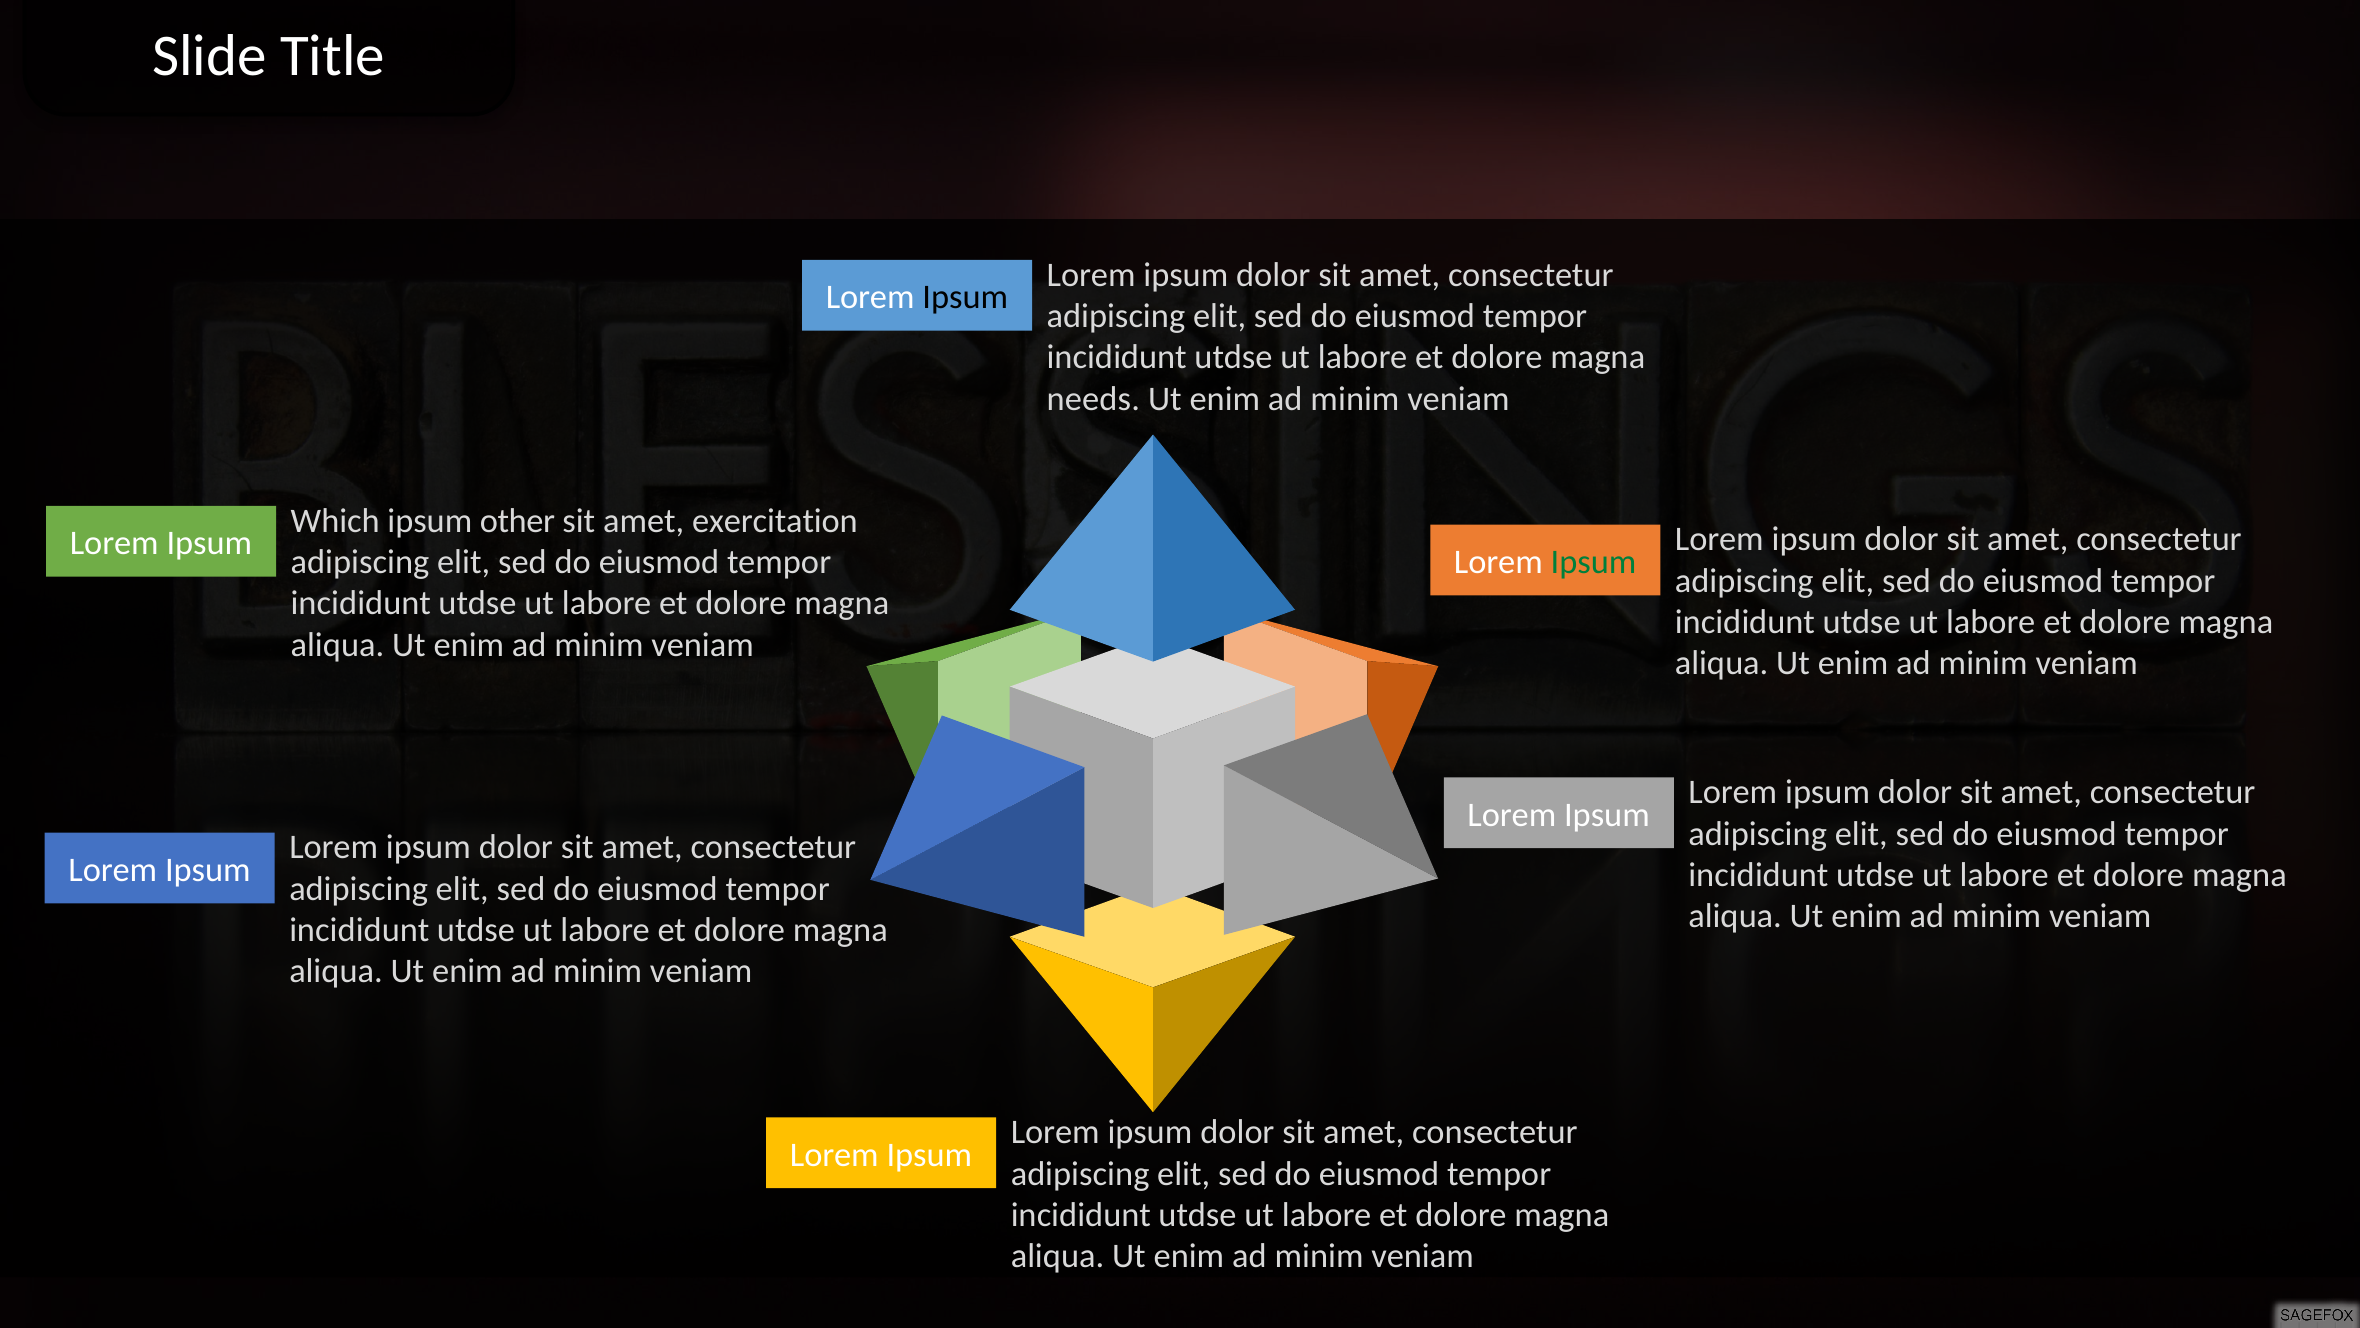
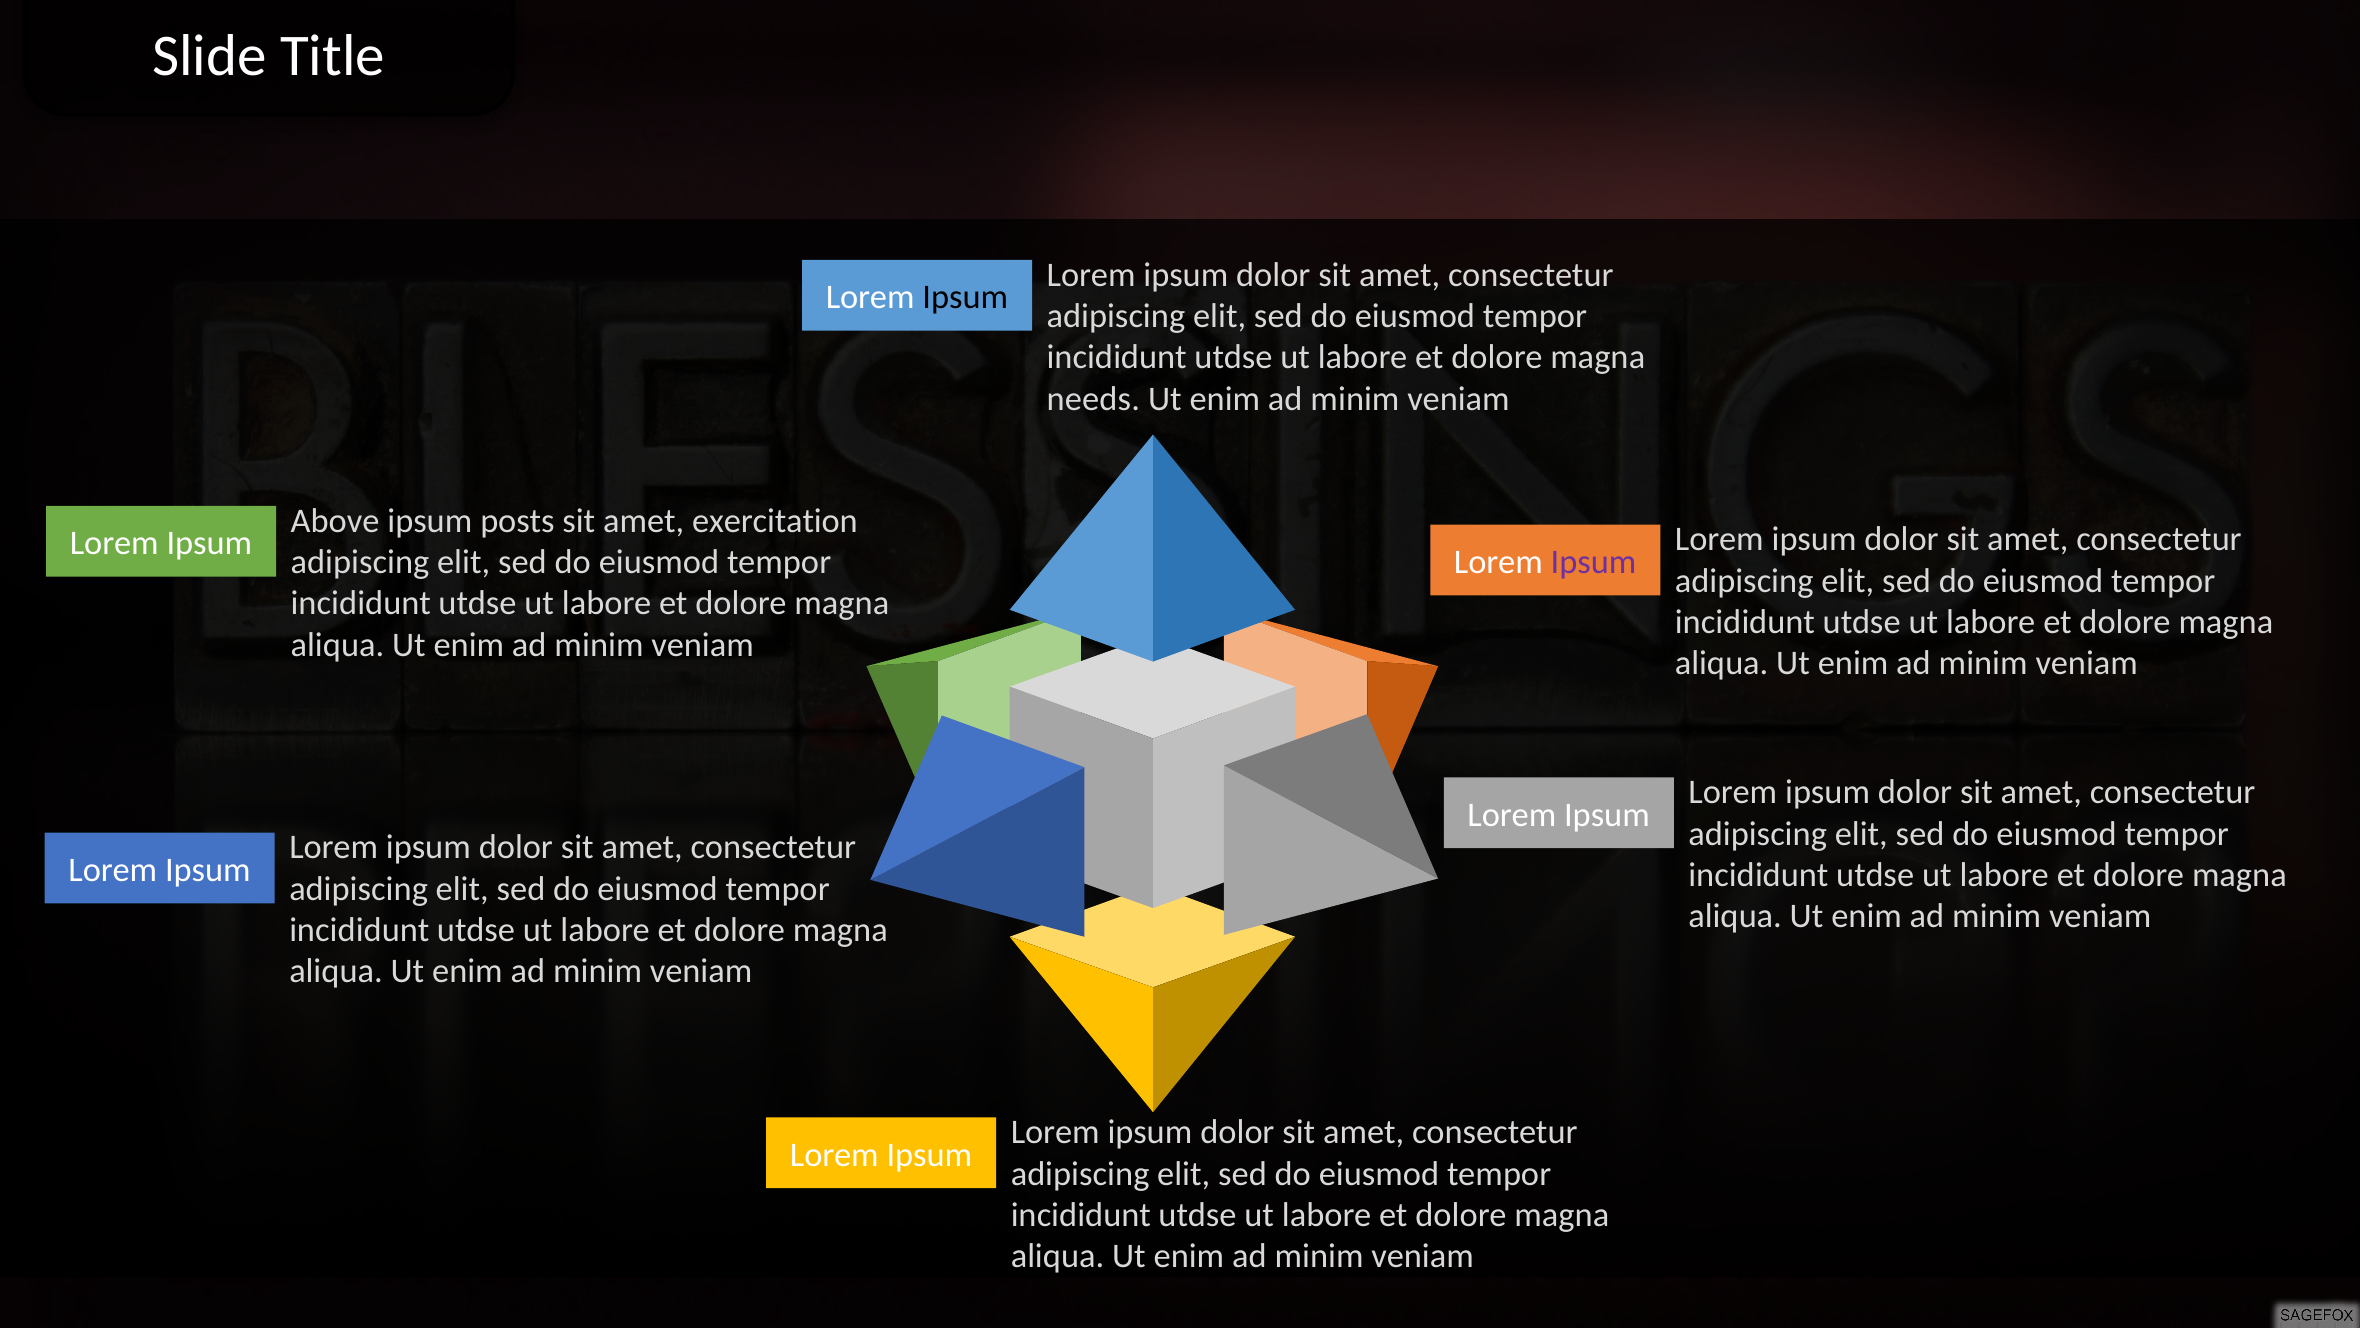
Which: Which -> Above
other: other -> posts
Ipsum at (1593, 562) colour: green -> purple
